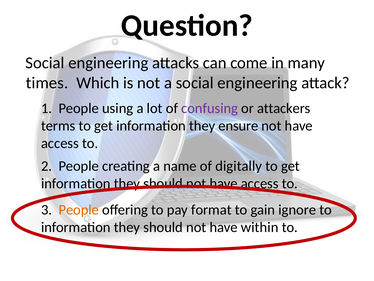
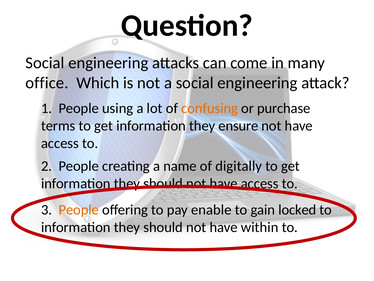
times: times -> office
confusing colour: purple -> orange
attackers: attackers -> purchase
format: format -> enable
ignore: ignore -> locked
